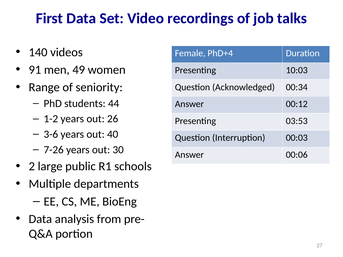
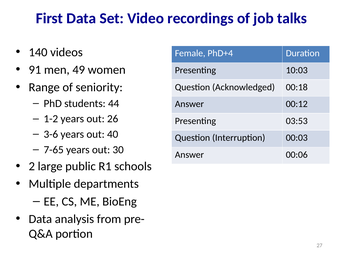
00:34: 00:34 -> 00:18
7-26: 7-26 -> 7-65
